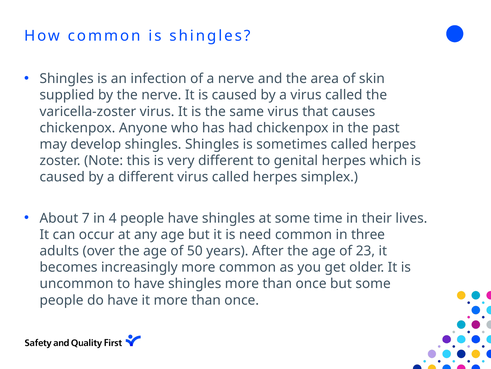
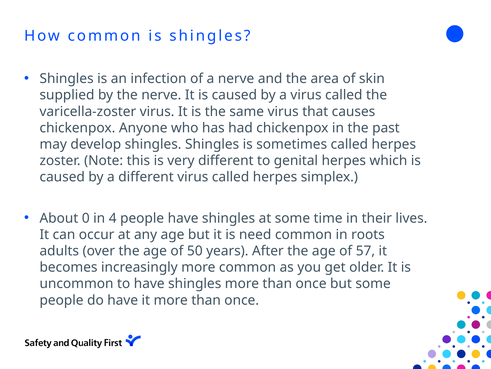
7: 7 -> 0
three: three -> roots
23: 23 -> 57
